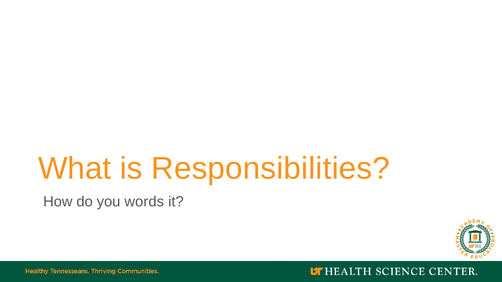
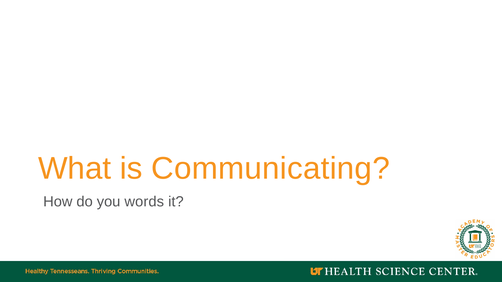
Responsibilities: Responsibilities -> Communicating
